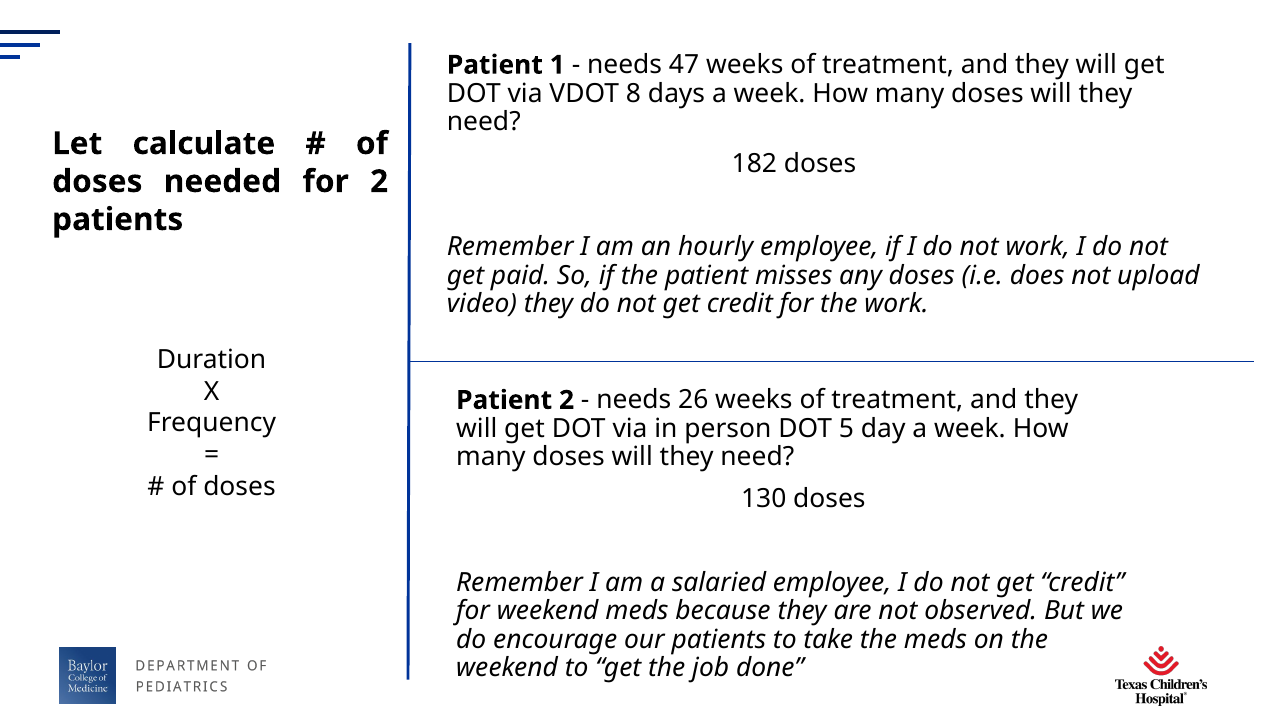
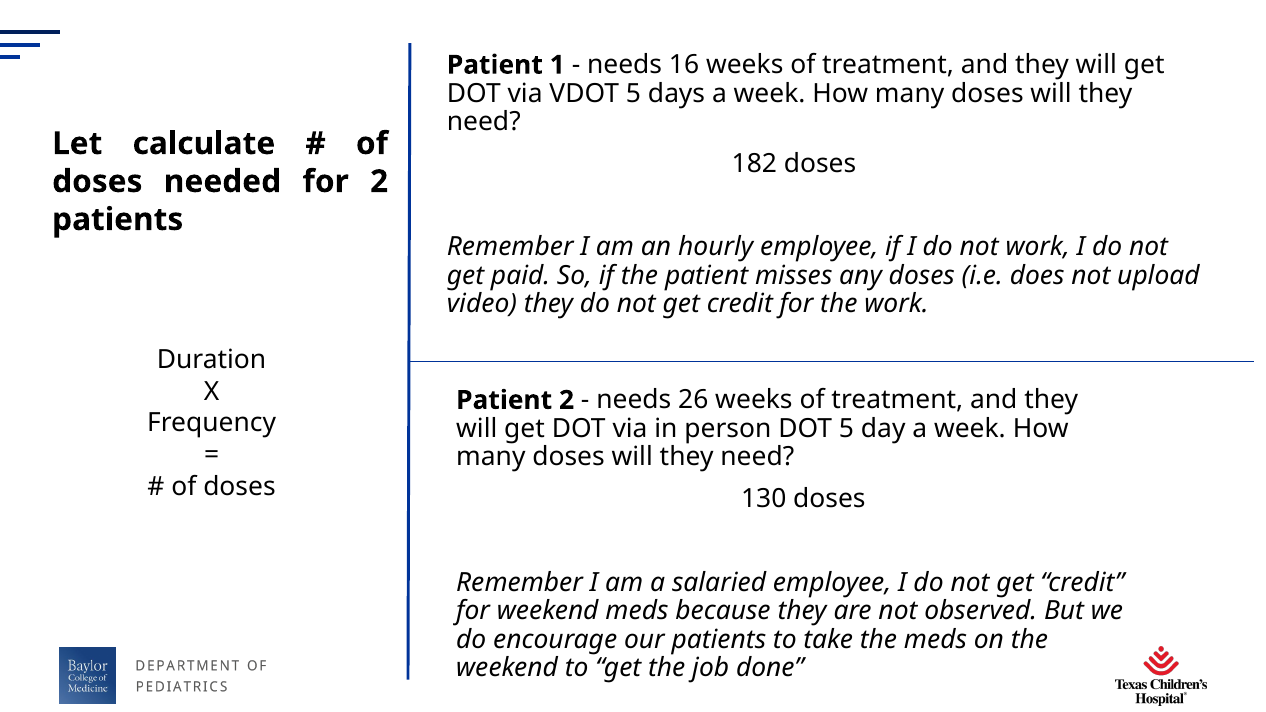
47: 47 -> 16
VDOT 8: 8 -> 5
